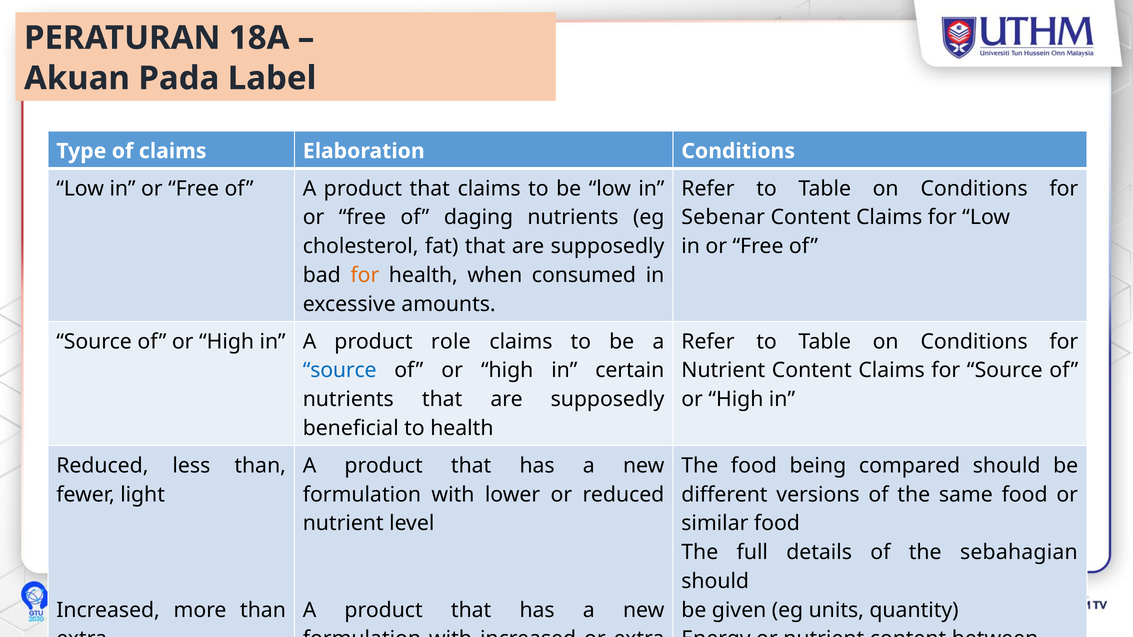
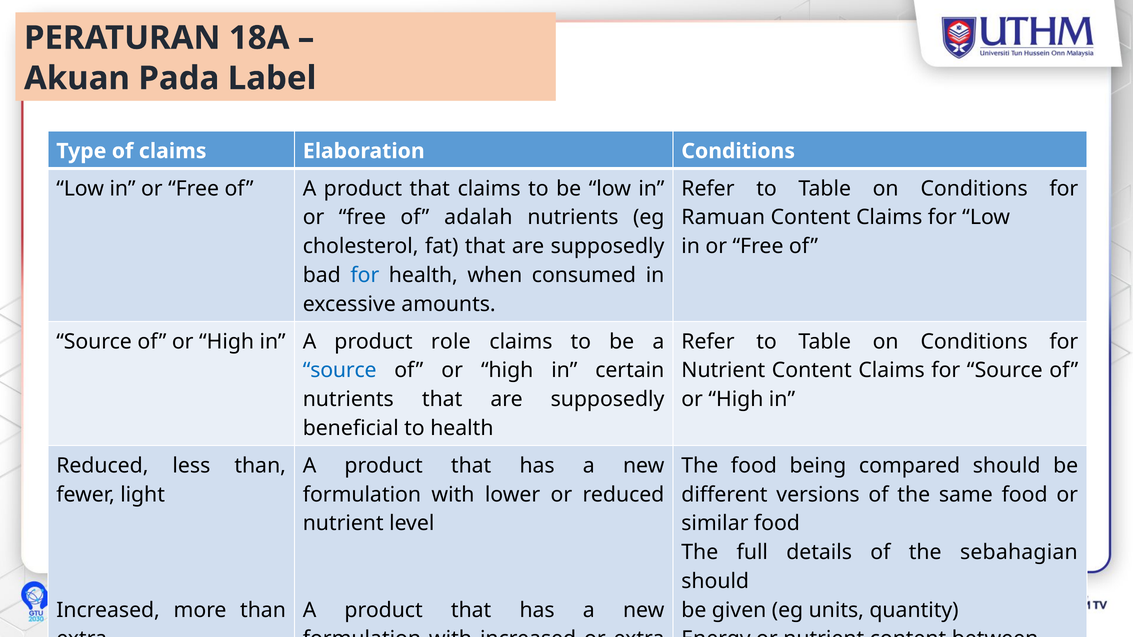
daging: daging -> adalah
Sebenar: Sebenar -> Ramuan
for at (365, 275) colour: orange -> blue
